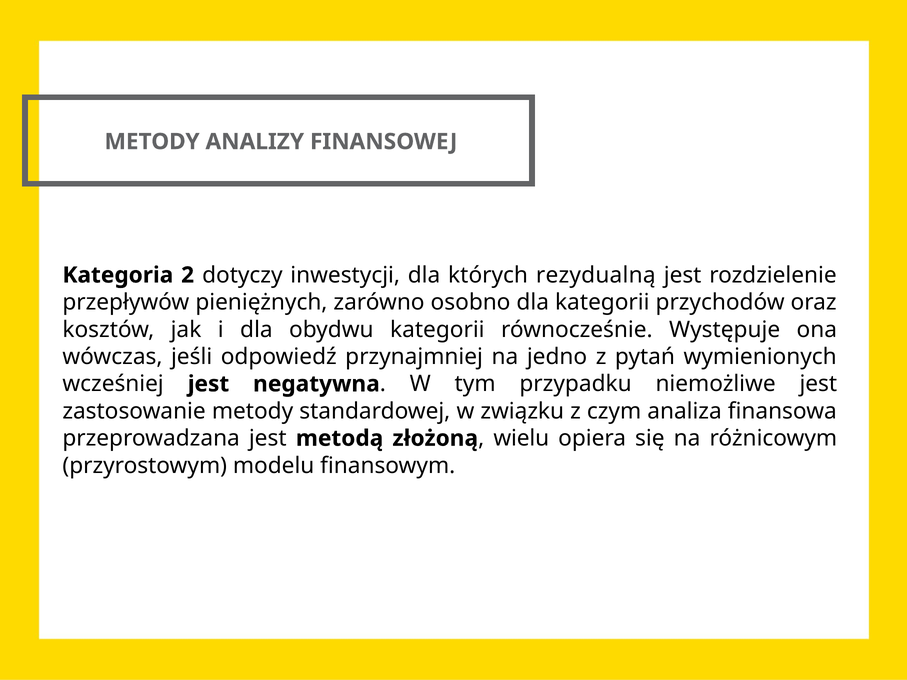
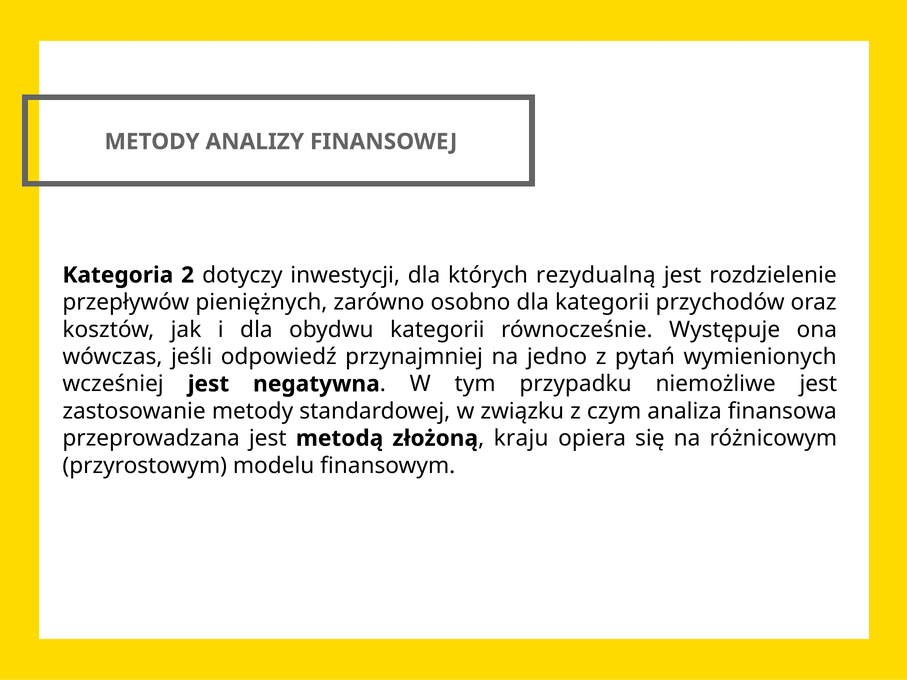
wielu: wielu -> kraju
